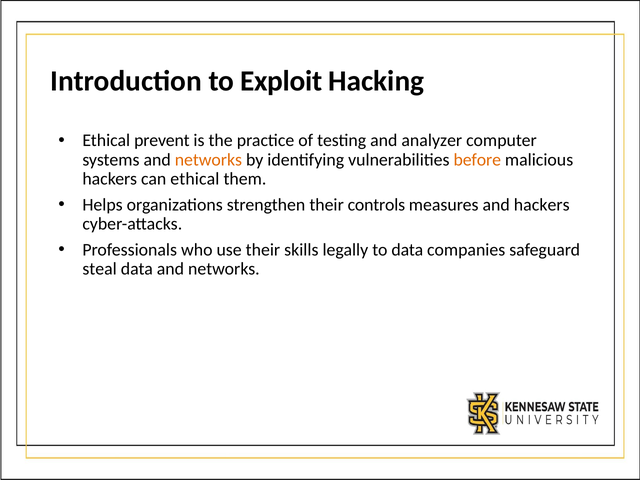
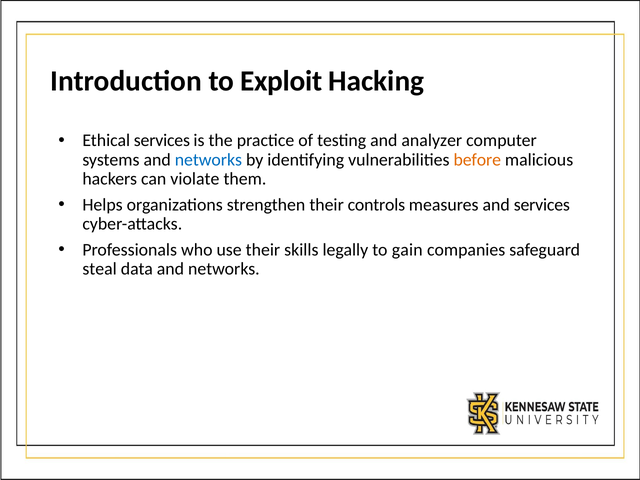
Ethical prevent: prevent -> services
networks at (208, 160) colour: orange -> blue
can ethical: ethical -> violate
and hackers: hackers -> services
to data: data -> gain
